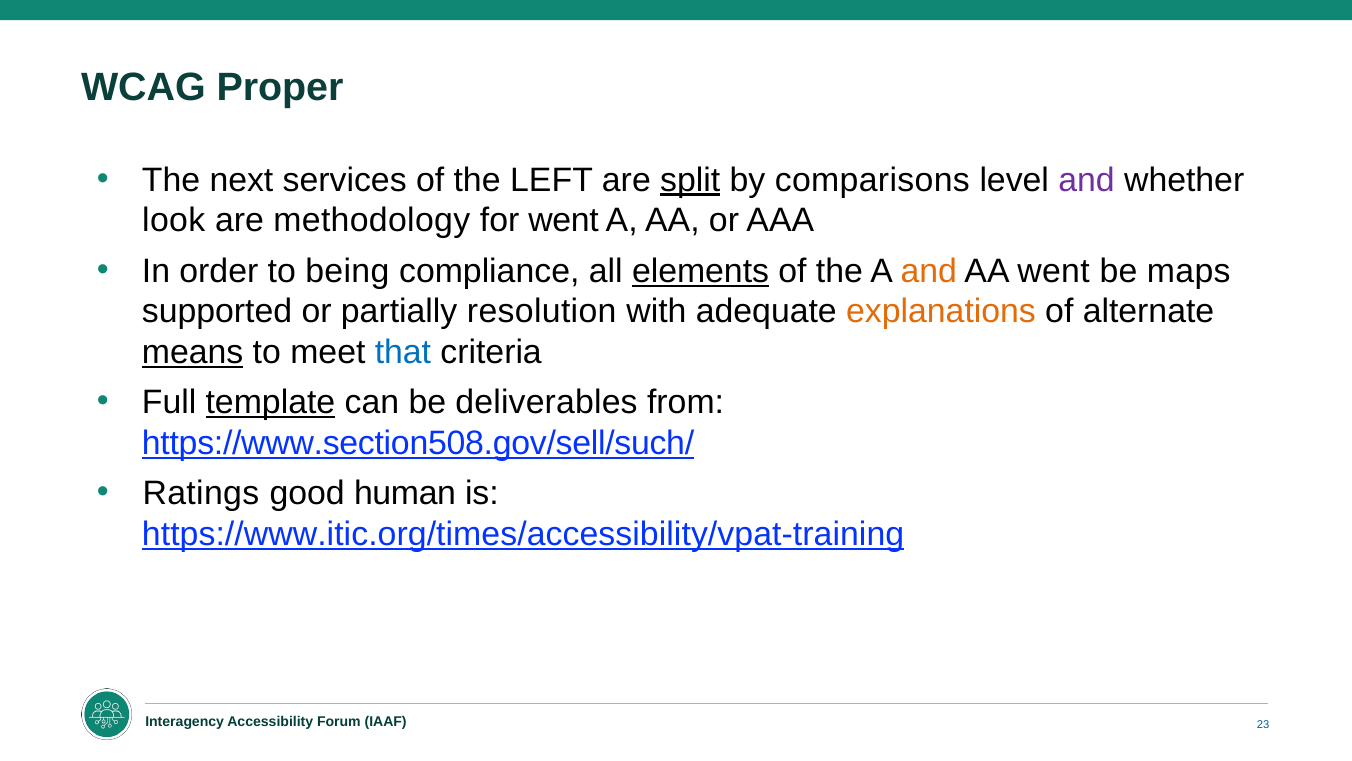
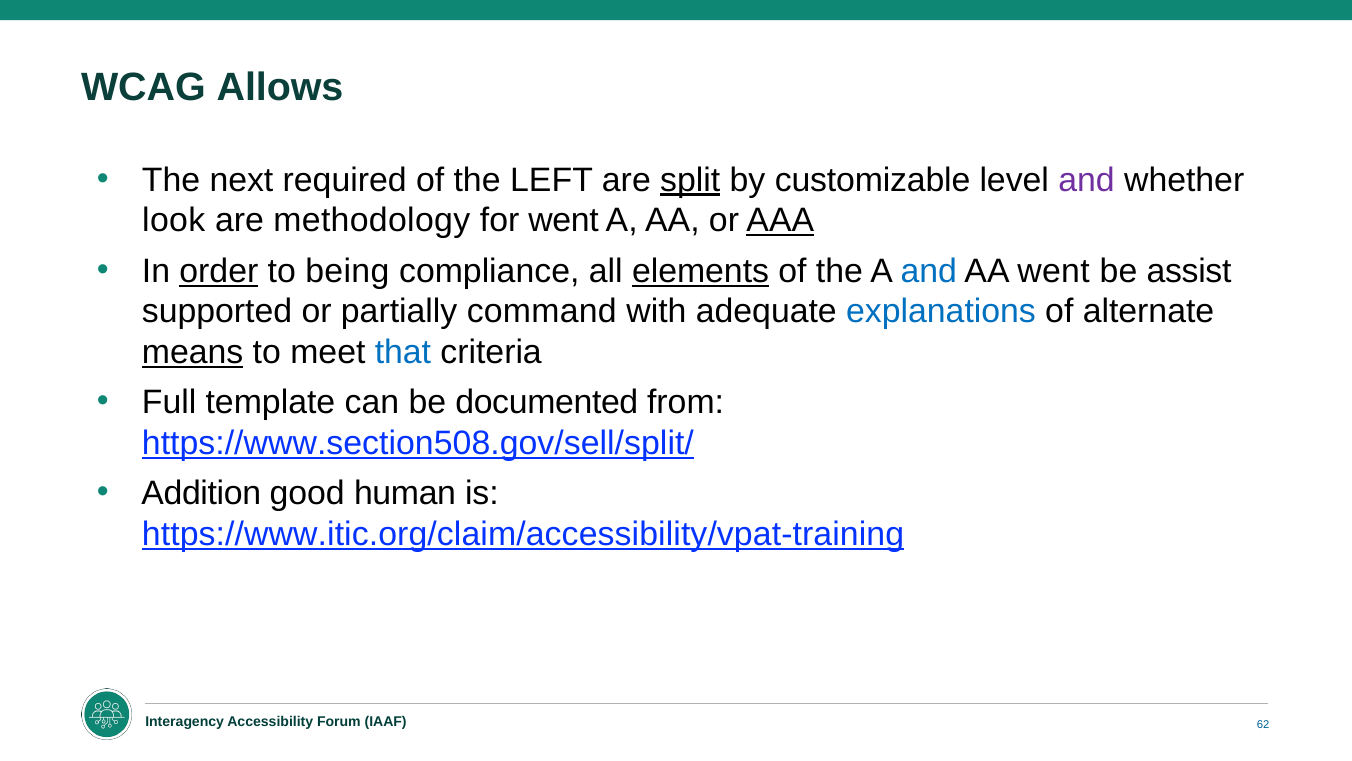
Proper: Proper -> Allows
services: services -> required
comparisons: comparisons -> customizable
AAA underline: none -> present
order underline: none -> present
and at (929, 271) colour: orange -> blue
maps: maps -> assist
resolution: resolution -> command
explanations colour: orange -> blue
template underline: present -> none
deliverables: deliverables -> documented
https://www.section508.gov/sell/such/: https://www.section508.gov/sell/such/ -> https://www.section508.gov/sell/split/
Ratings: Ratings -> Addition
https://www.itic.org/times/accessibility/vpat-training: https://www.itic.org/times/accessibility/vpat-training -> https://www.itic.org/claim/accessibility/vpat-training
23: 23 -> 62
